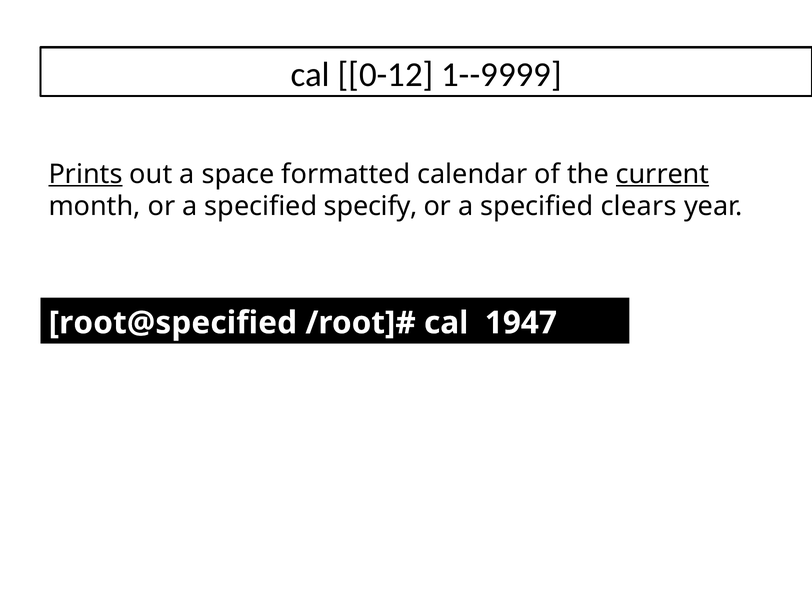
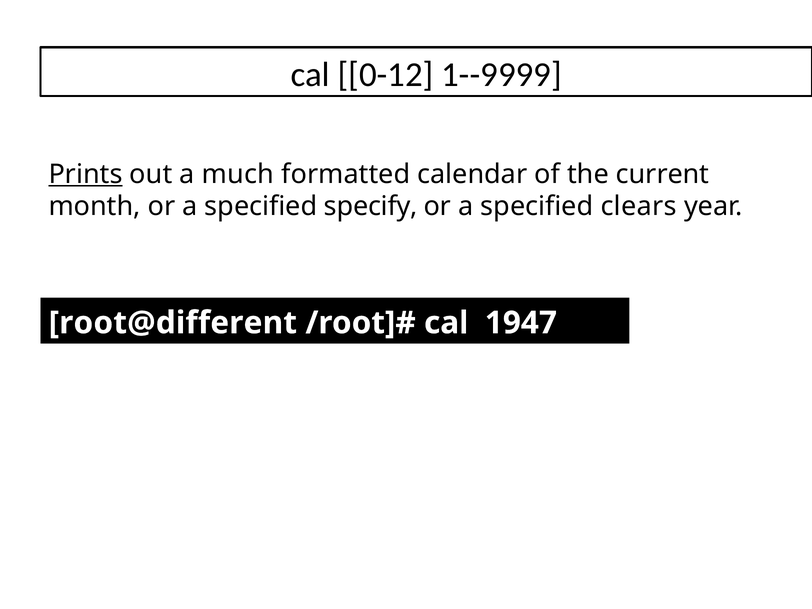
space: space -> much
current underline: present -> none
root@specified: root@specified -> root@different
